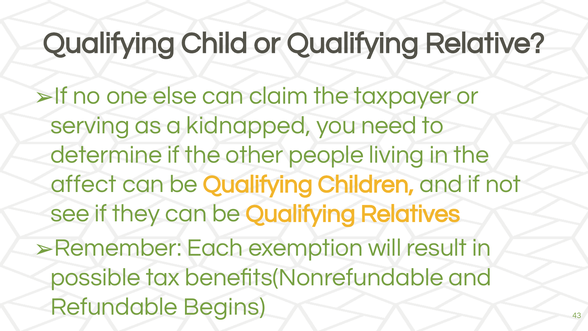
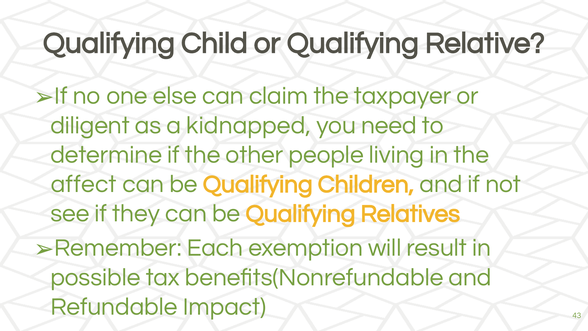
serving: serving -> diligent
Begins: Begins -> Impact
